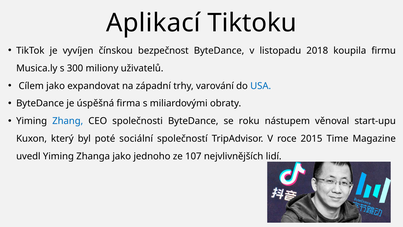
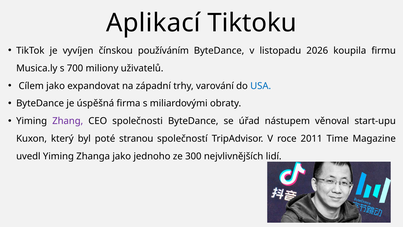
bezpečnost: bezpečnost -> používáním
2018: 2018 -> 2026
300: 300 -> 700
Zhang colour: blue -> purple
roku: roku -> úřad
sociální: sociální -> stranou
2015: 2015 -> 2011
107: 107 -> 300
